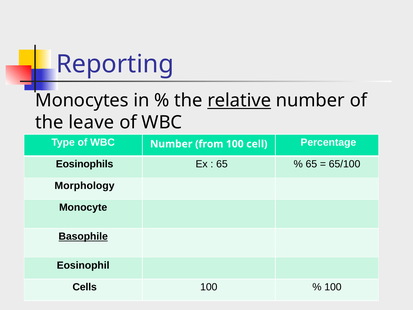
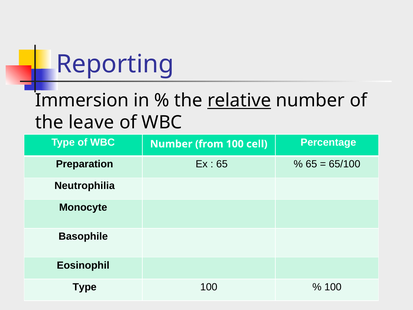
Monocytes: Monocytes -> Immersion
Eosinophils: Eosinophils -> Preparation
Morphology: Morphology -> Neutrophilia
Basophile underline: present -> none
Cells at (85, 287): Cells -> Type
